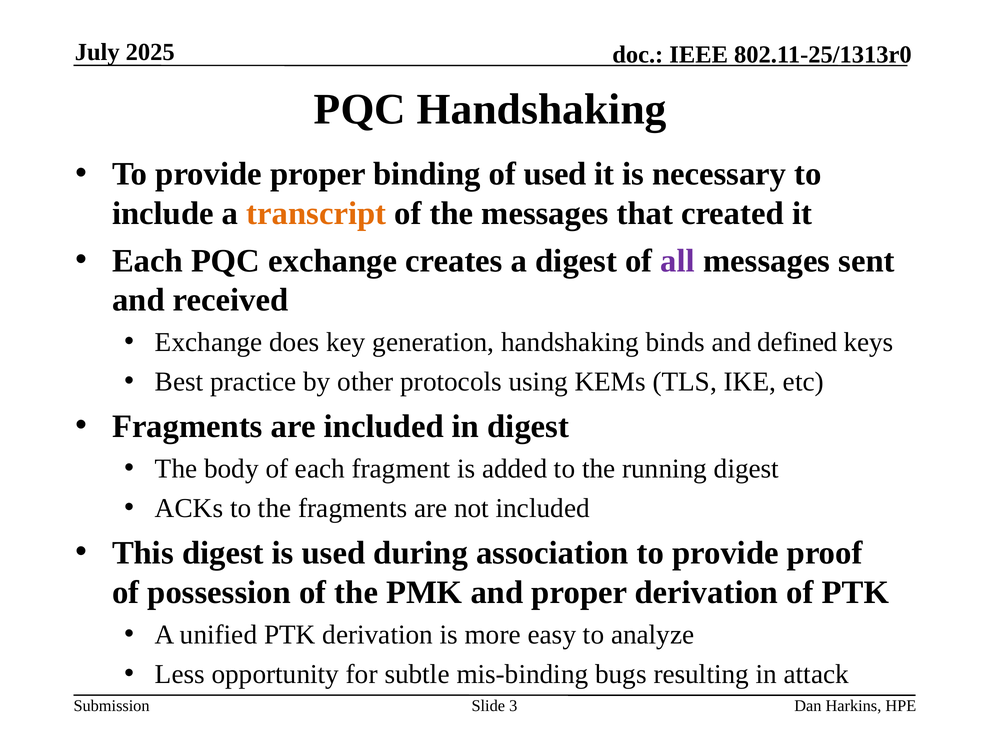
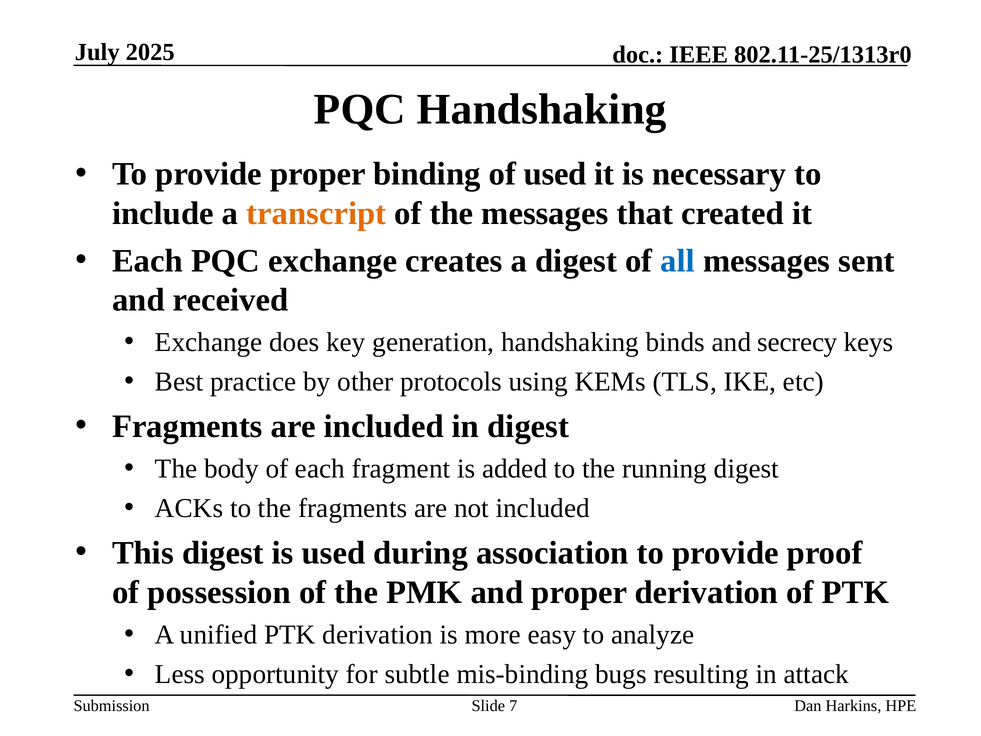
all colour: purple -> blue
defined: defined -> secrecy
3: 3 -> 7
